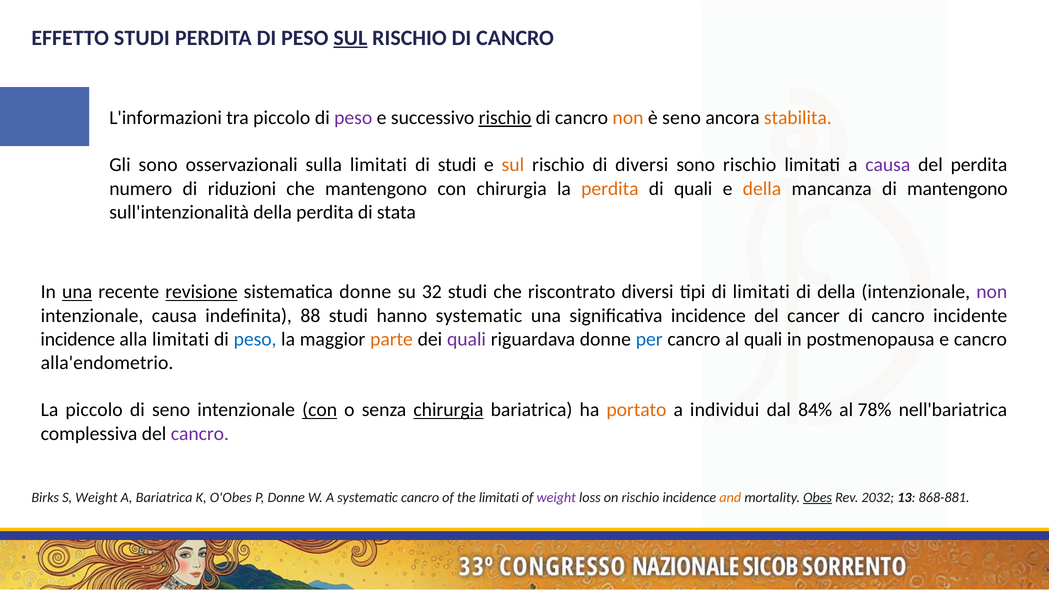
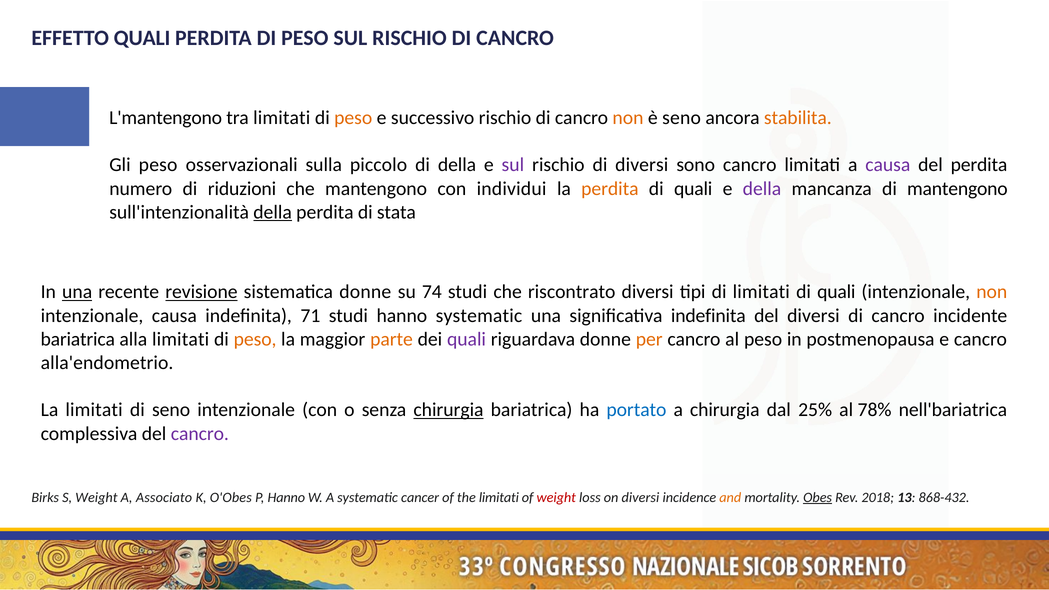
EFFETTO STUDI: STUDI -> QUALI
SUL at (350, 38) underline: present -> none
L'informazioni: L'informazioni -> L'mantengono
tra piccolo: piccolo -> limitati
peso at (353, 118) colour: purple -> orange
rischio at (505, 118) underline: present -> none
Gli sono: sono -> peso
sulla limitati: limitati -> piccolo
di studi: studi -> della
sul at (513, 165) colour: orange -> purple
sono rischio: rischio -> cancro
con chirurgia: chirurgia -> individui
della at (762, 189) colour: orange -> purple
della at (273, 212) underline: none -> present
32: 32 -> 74
della at (836, 292): della -> quali
non at (992, 292) colour: purple -> orange
88: 88 -> 71
significativa incidence: incidence -> indefinita
del cancer: cancer -> diversi
incidence at (78, 339): incidence -> bariatrica
peso at (255, 339) colour: blue -> orange
per colour: blue -> orange
al quali: quali -> peso
La piccolo: piccolo -> limitati
con at (320, 410) underline: present -> none
portato colour: orange -> blue
a individui: individui -> chirurgia
84%: 84% -> 25%
A Bariatrica: Bariatrica -> Associato
P Donne: Donne -> Hanno
systematic cancro: cancro -> cancer
weight at (556, 497) colour: purple -> red
on rischio: rischio -> diversi
2032: 2032 -> 2018
868-881: 868-881 -> 868-432
